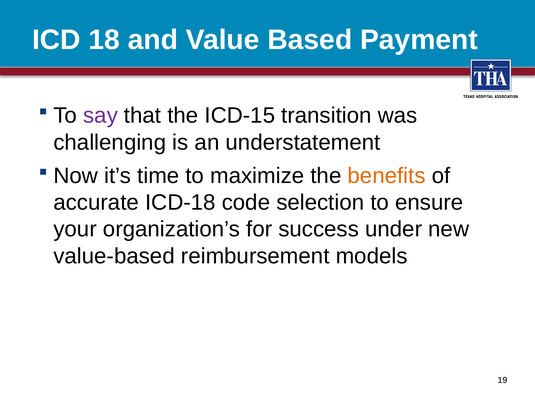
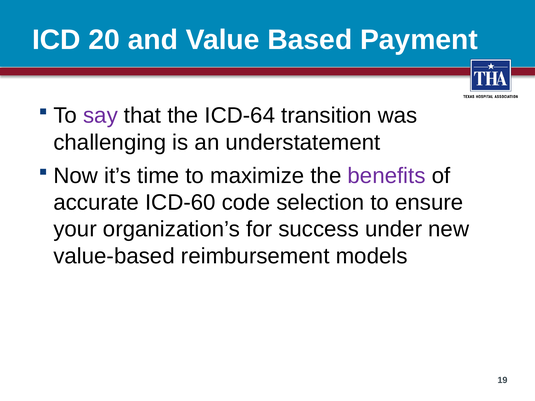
18: 18 -> 20
ICD-15: ICD-15 -> ICD-64
benefits colour: orange -> purple
ICD-18: ICD-18 -> ICD-60
